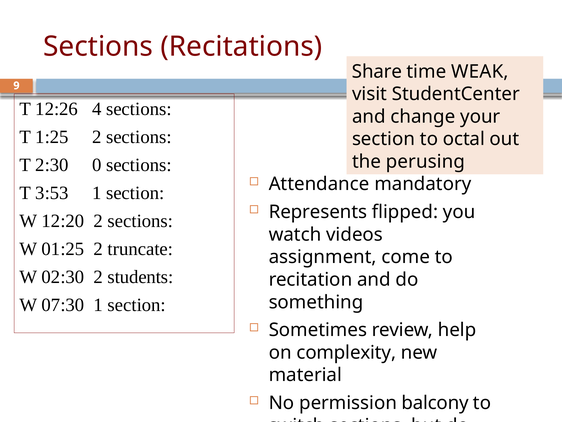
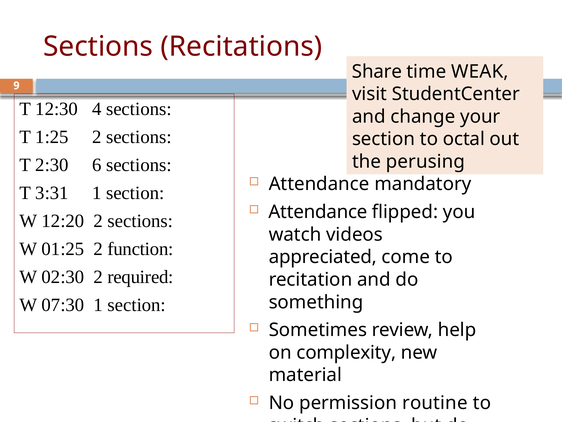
12:26: 12:26 -> 12:30
0: 0 -> 6
3:53: 3:53 -> 3:31
Represents at (318, 212): Represents -> Attendance
truncate: truncate -> function
assignment: assignment -> appreciated
students: students -> required
balcony: balcony -> routine
